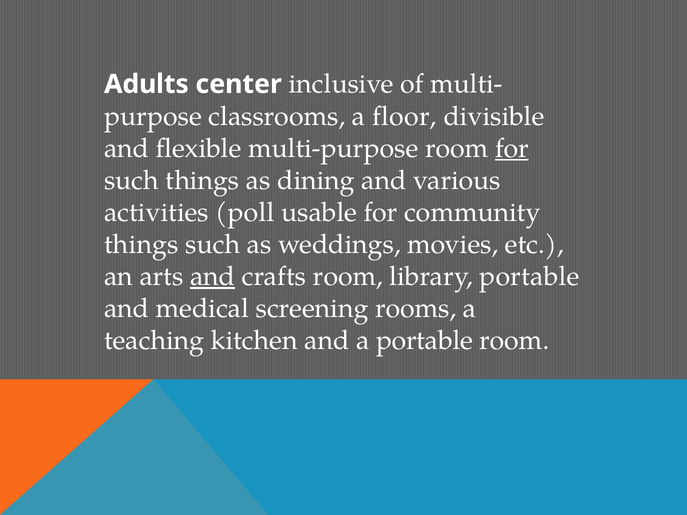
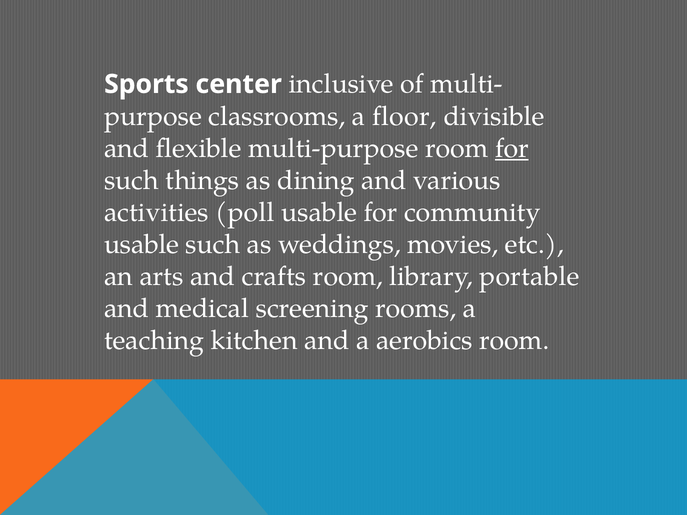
Adults: Adults -> Sports
things at (141, 245): things -> usable
and at (213, 277) underline: present -> none
a portable: portable -> aerobics
